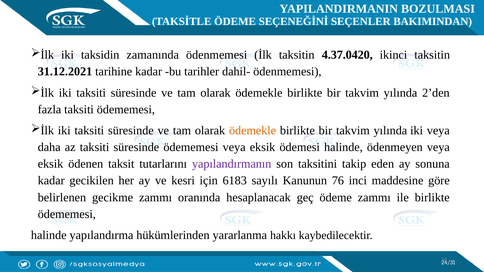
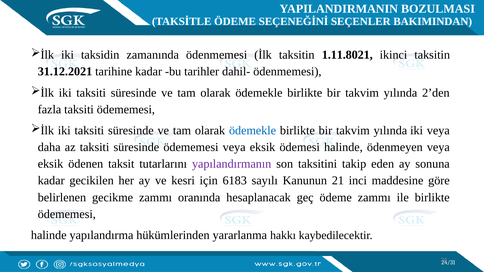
4.37.0420: 4.37.0420 -> 1.11.8021
ödemekle at (253, 131) colour: orange -> blue
76: 76 -> 21
